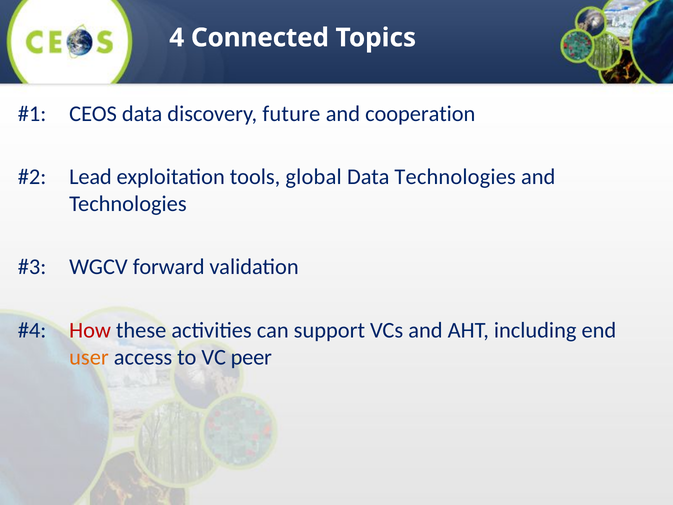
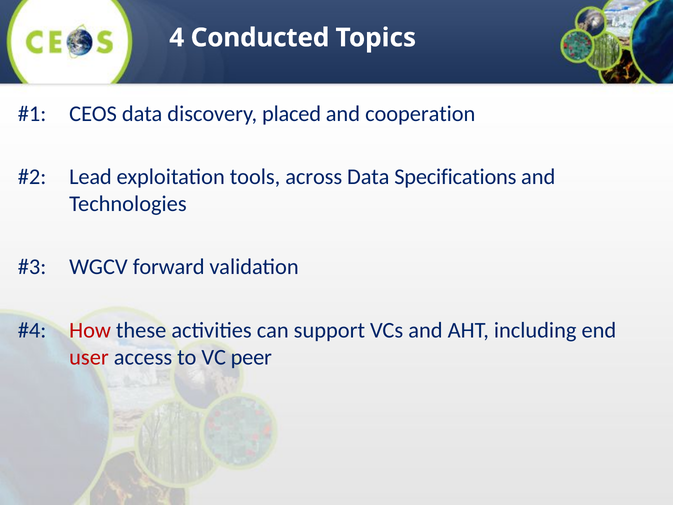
Connected: Connected -> Conducted
future: future -> placed
global: global -> across
Data Technologies: Technologies -> Specifications
user colour: orange -> red
